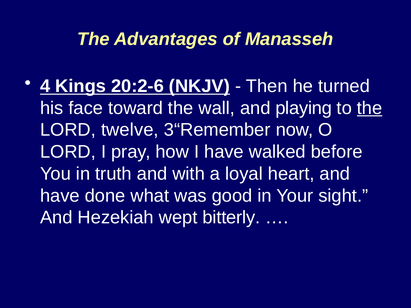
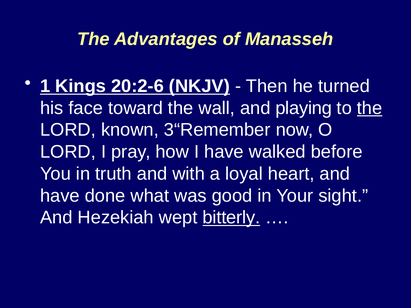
4: 4 -> 1
twelve: twelve -> known
bitterly underline: none -> present
